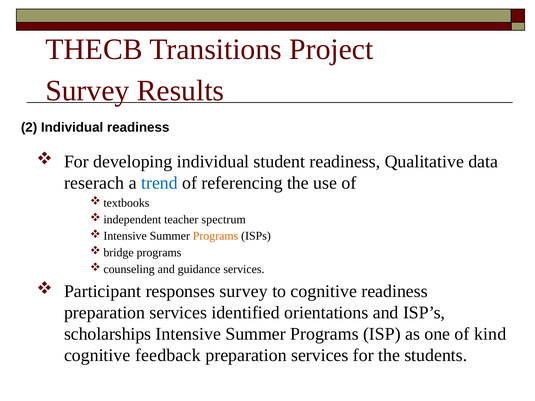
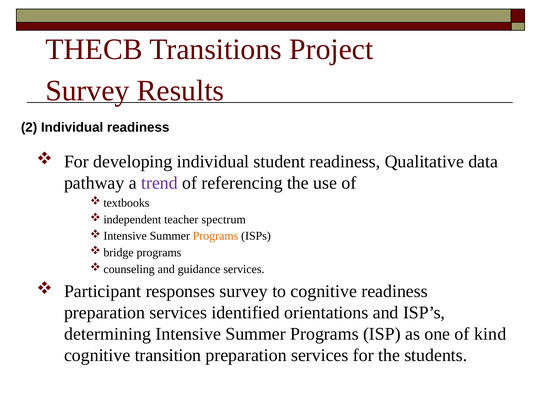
reserach: reserach -> pathway
trend colour: blue -> purple
scholarships: scholarships -> determining
feedback: feedback -> transition
